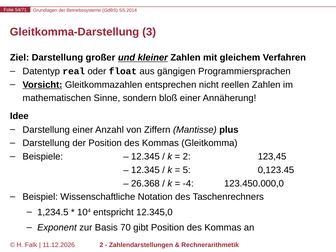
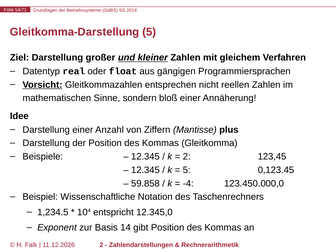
Gleitkomma-Darstellung 3: 3 -> 5
26.368: 26.368 -> 59.858
70: 70 -> 14
